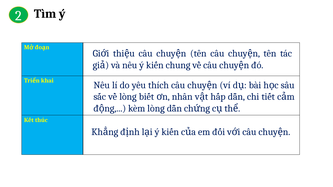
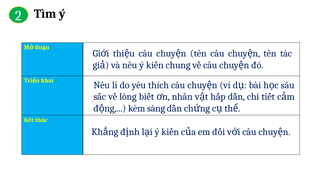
kèm lòng: lòng -> sàng
